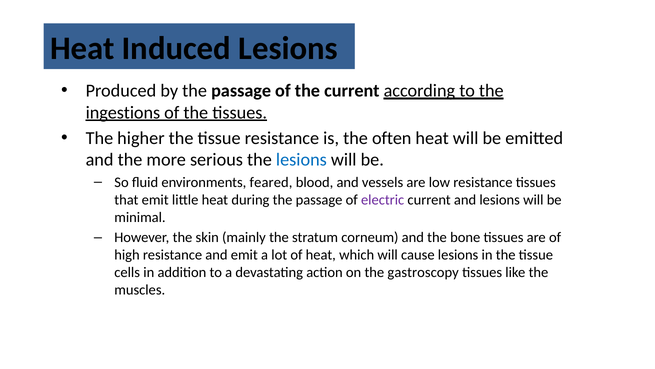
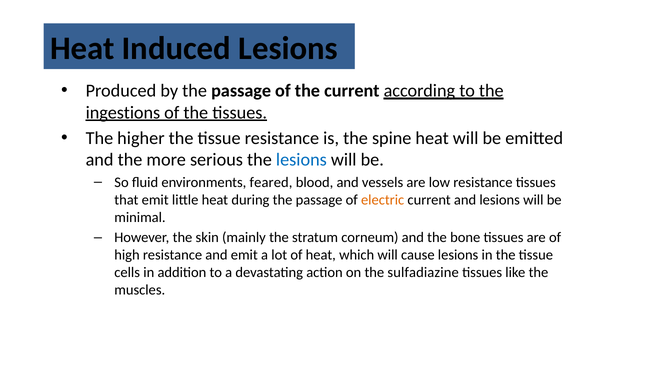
often: often -> spine
electric colour: purple -> orange
gastroscopy: gastroscopy -> sulfadiazine
